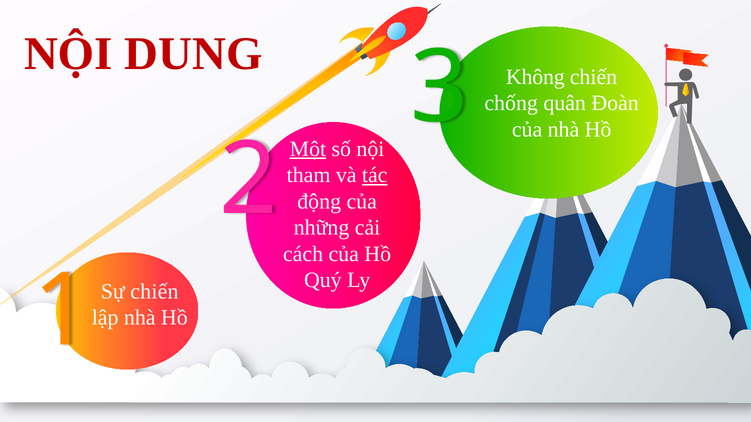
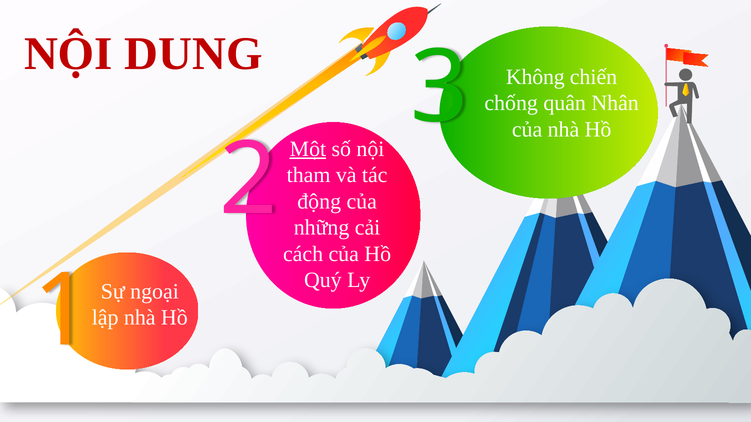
Đoàn: Đoàn -> Nhân
tác underline: present -> none
chiến at (154, 292): chiến -> ngoại
